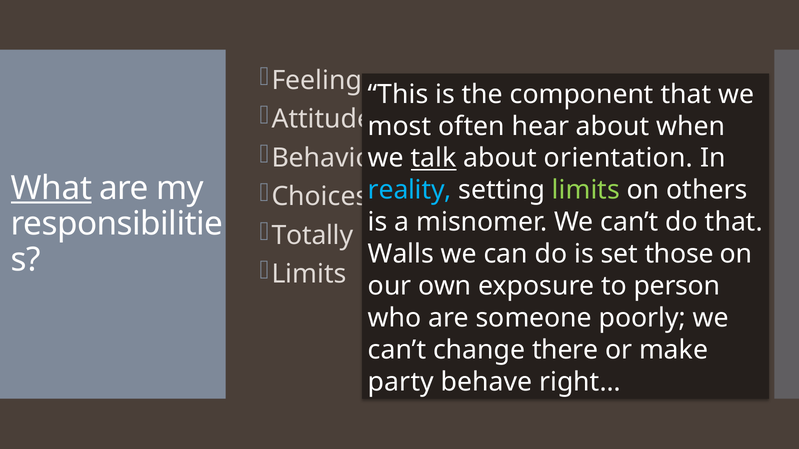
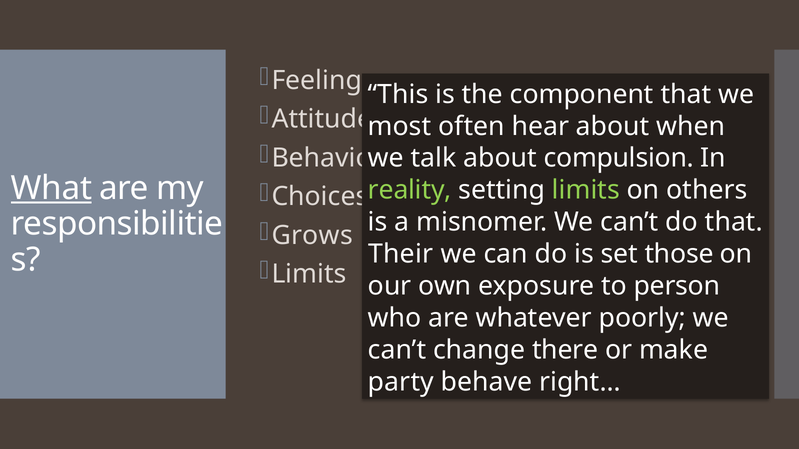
talk underline: present -> none
orientation: orientation -> compulsion
reality colour: light blue -> light green
Totally: Totally -> Grows
Walls: Walls -> Their
someone: someone -> whatever
